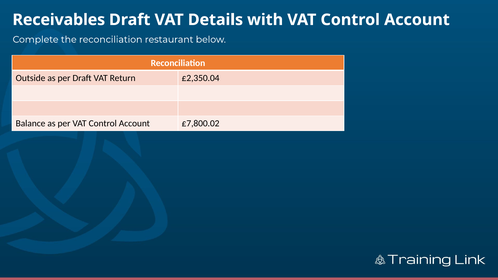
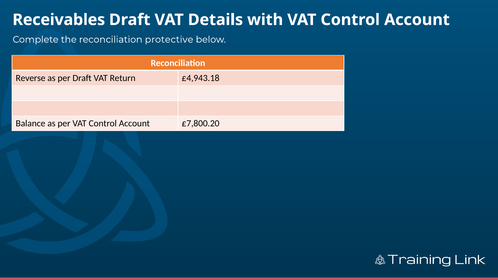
restaurant: restaurant -> protective
Outside: Outside -> Reverse
£2,350.04: £2,350.04 -> £4,943.18
£7,800.02: £7,800.02 -> £7,800.20
